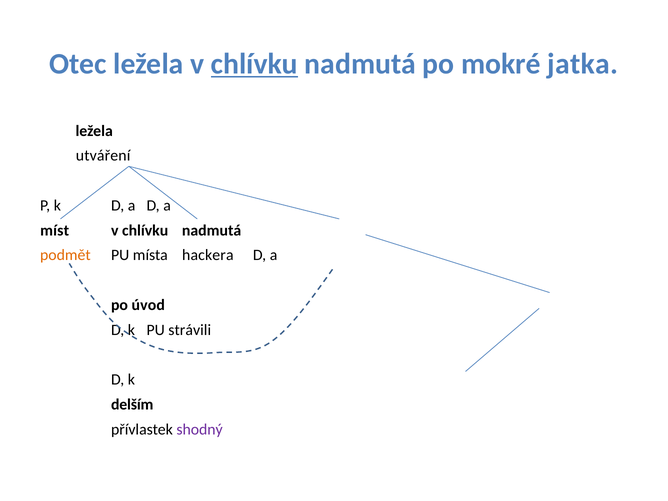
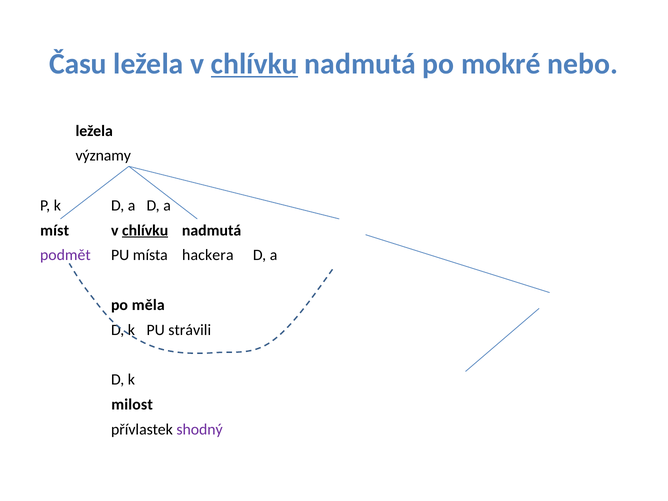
Otec: Otec -> Času
jatka: jatka -> nebo
utváření: utváření -> významy
chlívku at (145, 230) underline: none -> present
podmět colour: orange -> purple
úvod: úvod -> měla
delším: delším -> milost
